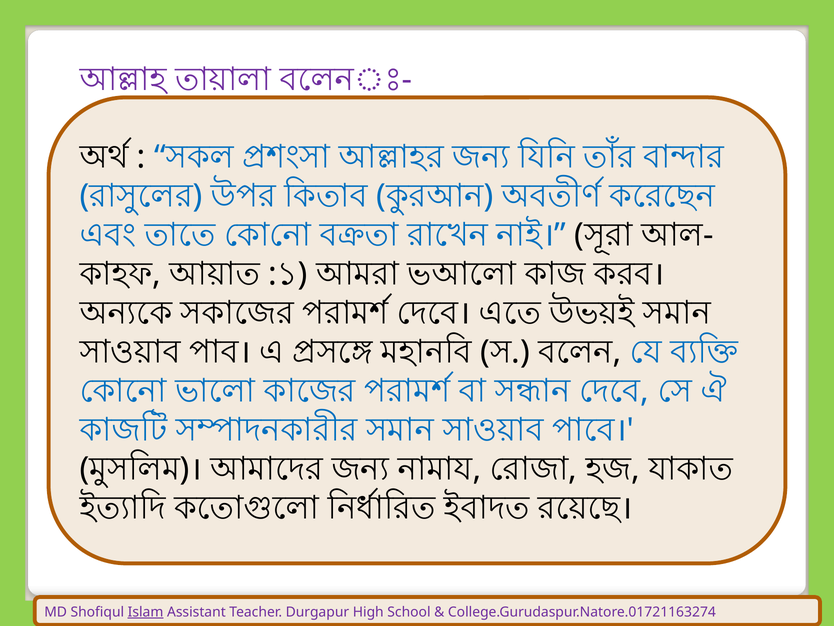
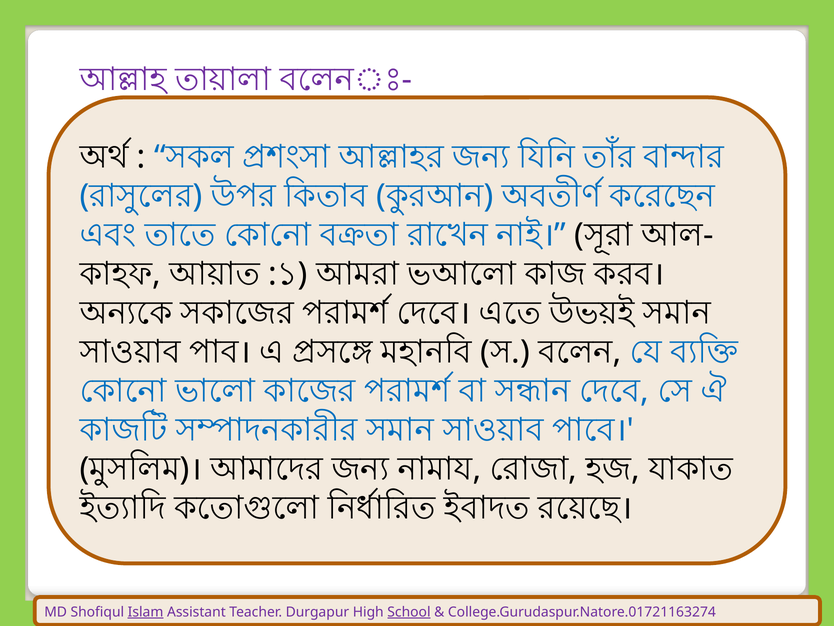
School underline: none -> present
